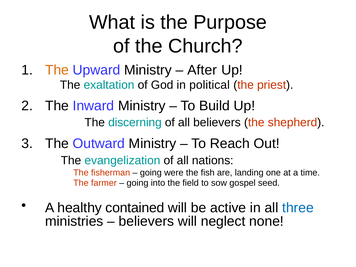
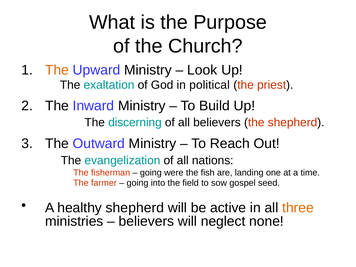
After: After -> Look
healthy contained: contained -> shepherd
three colour: blue -> orange
